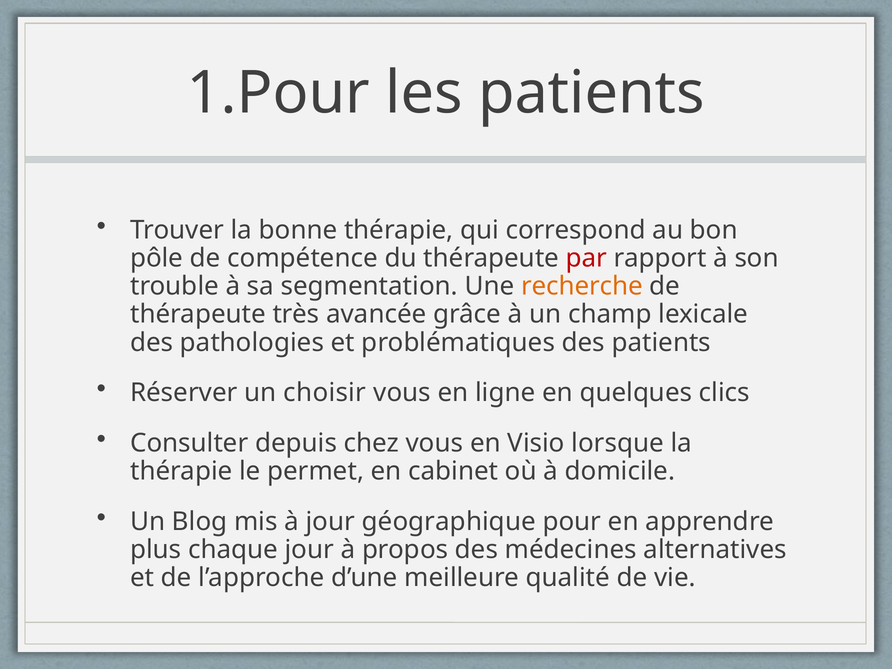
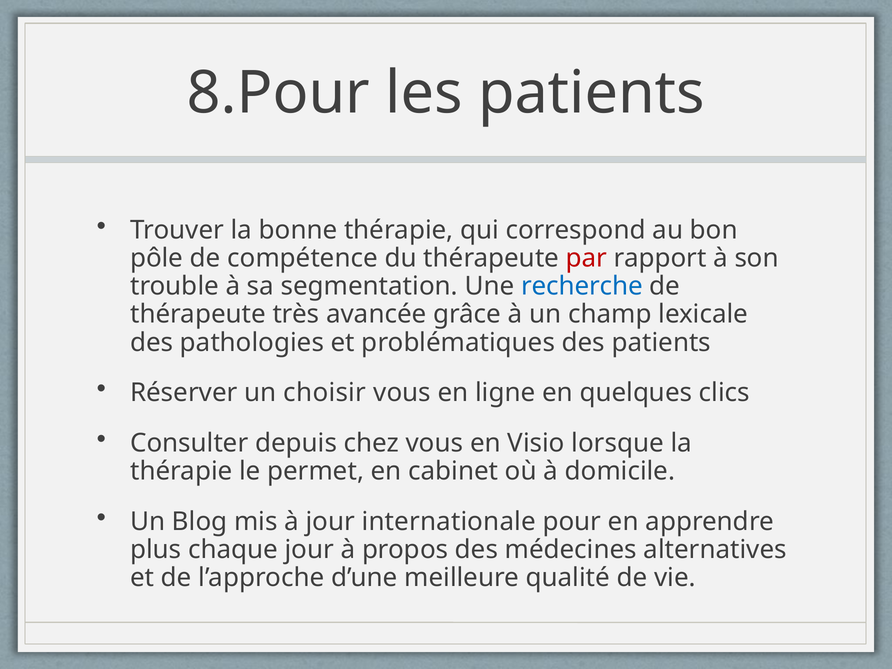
1.Pour: 1.Pour -> 8.Pour
recherche colour: orange -> blue
géographique: géographique -> internationale
